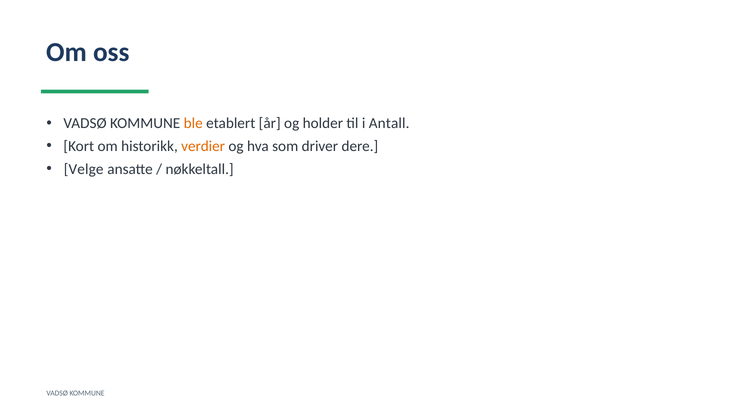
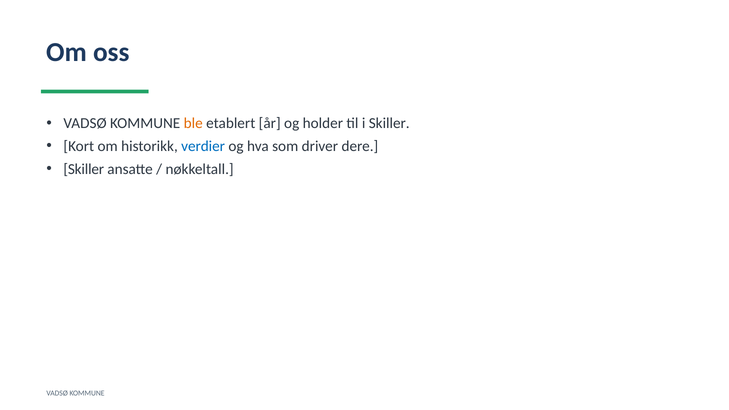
i Antall: Antall -> Skiller
verdier colour: orange -> blue
Velge at (84, 169): Velge -> Skiller
